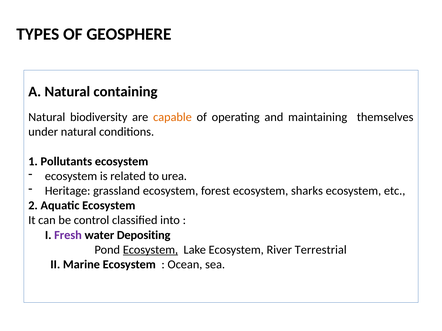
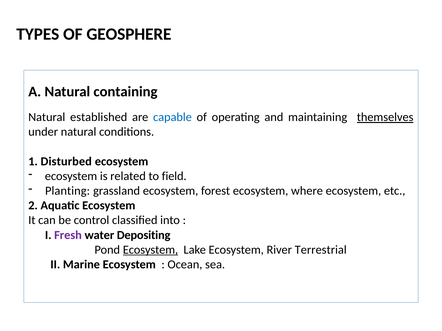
biodiversity: biodiversity -> established
capable colour: orange -> blue
themselves underline: none -> present
Pollutants: Pollutants -> Disturbed
urea: urea -> field
Heritage: Heritage -> Planting
sharks: sharks -> where
